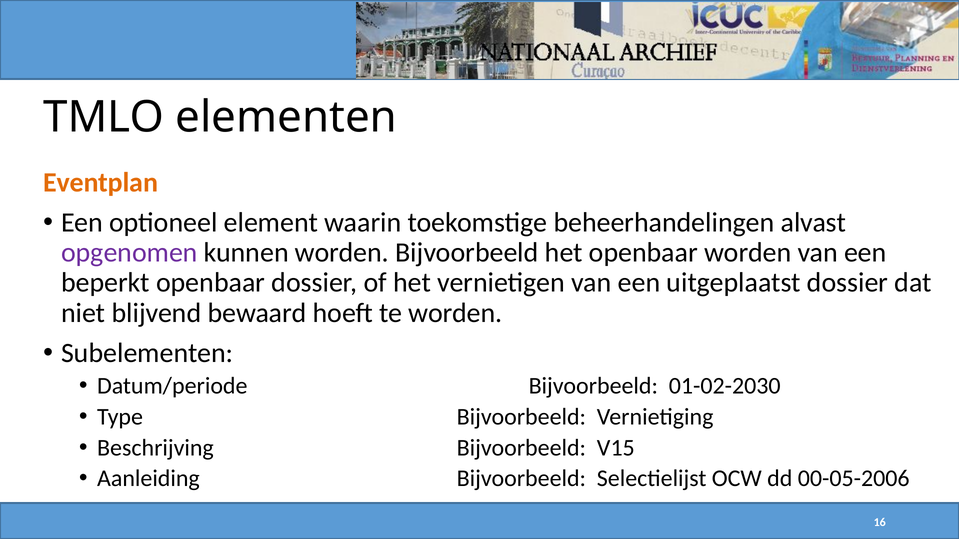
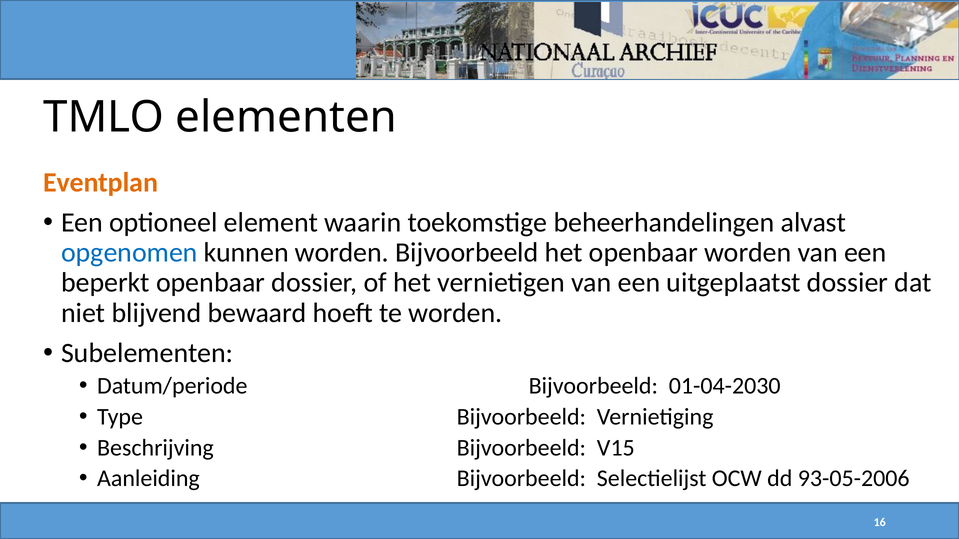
opgenomen colour: purple -> blue
01-02-2030: 01-02-2030 -> 01-04-2030
00-05-2006: 00-05-2006 -> 93-05-2006
